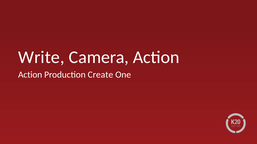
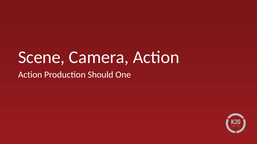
Write: Write -> Scene
Create: Create -> Should
